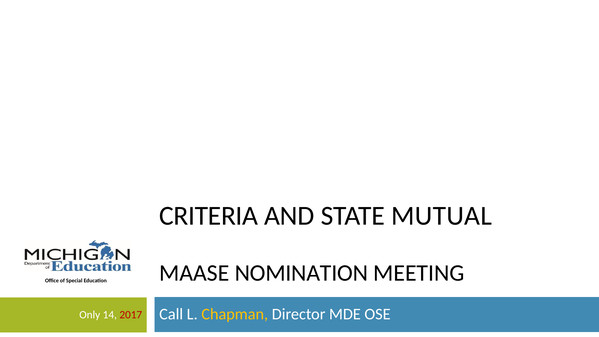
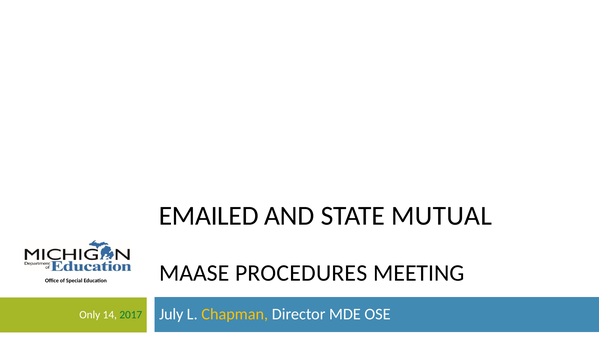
CRITERIA: CRITERIA -> EMAILED
NOMINATION: NOMINATION -> PROCEDURES
Call: Call -> July
2017 colour: red -> green
